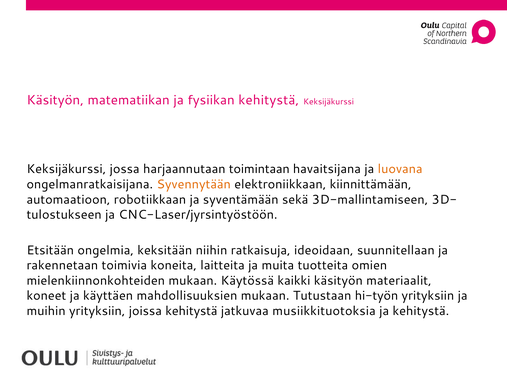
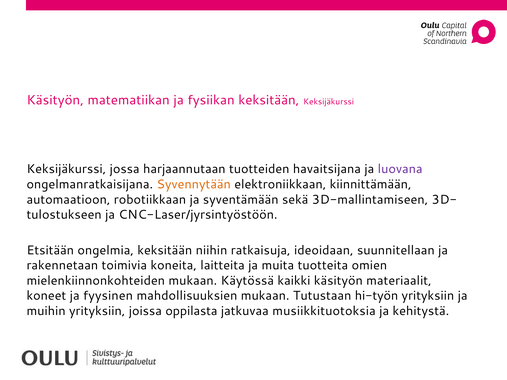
fysiikan kehitystä: kehitystä -> keksitään
toimintaan: toimintaan -> tuotteiden
luovana colour: orange -> purple
käyttäen: käyttäen -> fyysinen
joissa kehitystä: kehitystä -> oppilasta
